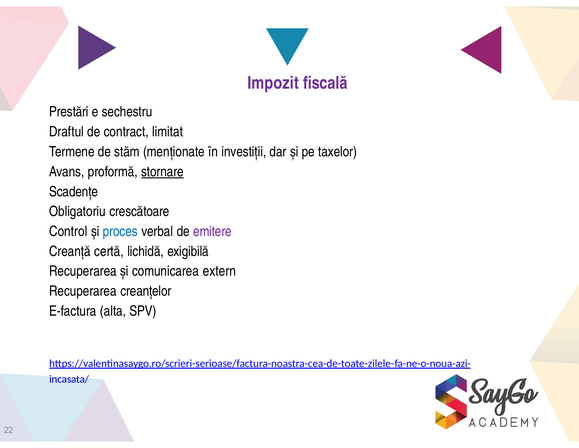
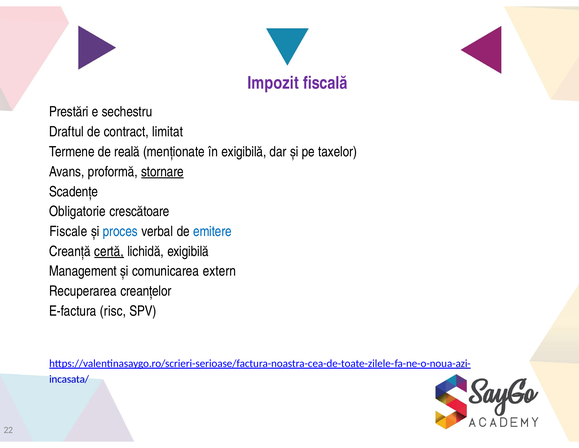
stăm: stăm -> reală
în investiții: investiții -> exigibilă
Obligatoriu: Obligatoriu -> Obligatorie
Control: Control -> Fiscale
emitere colour: purple -> blue
certă underline: none -> present
Recuperarea at (83, 271): Recuperarea -> Management
alta: alta -> risc
